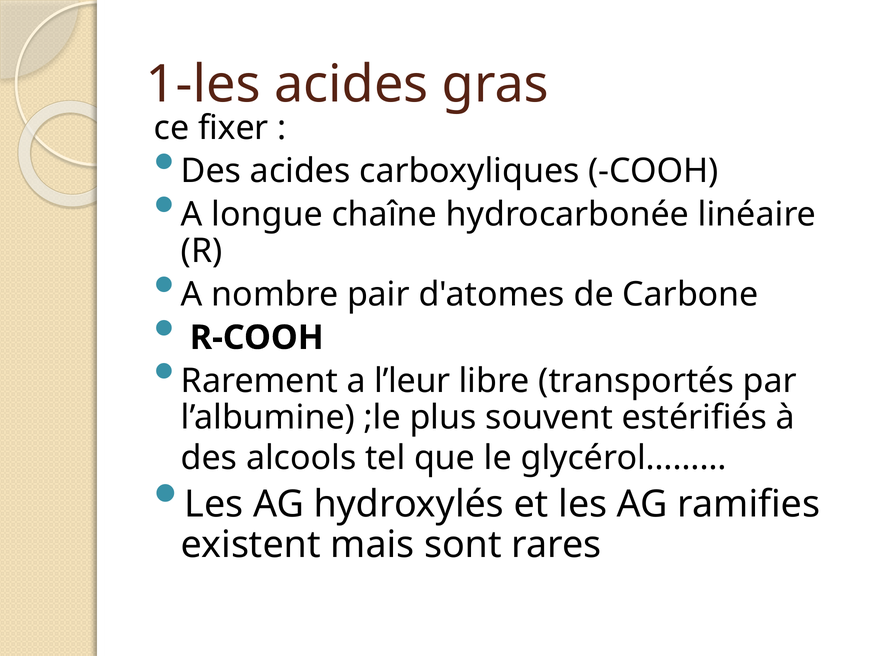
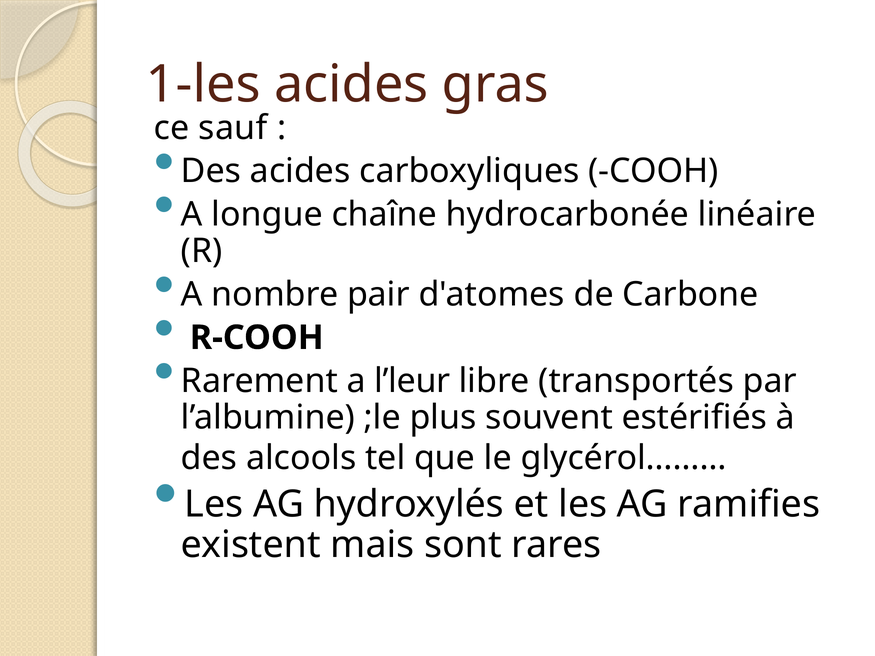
fixer: fixer -> sauf
